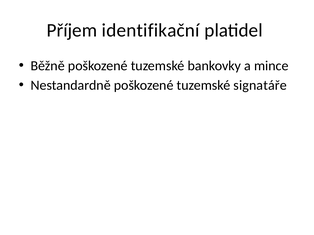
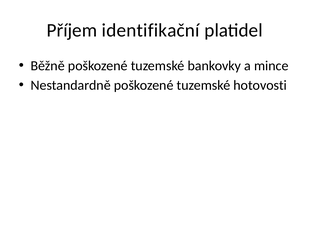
signatáře: signatáře -> hotovosti
